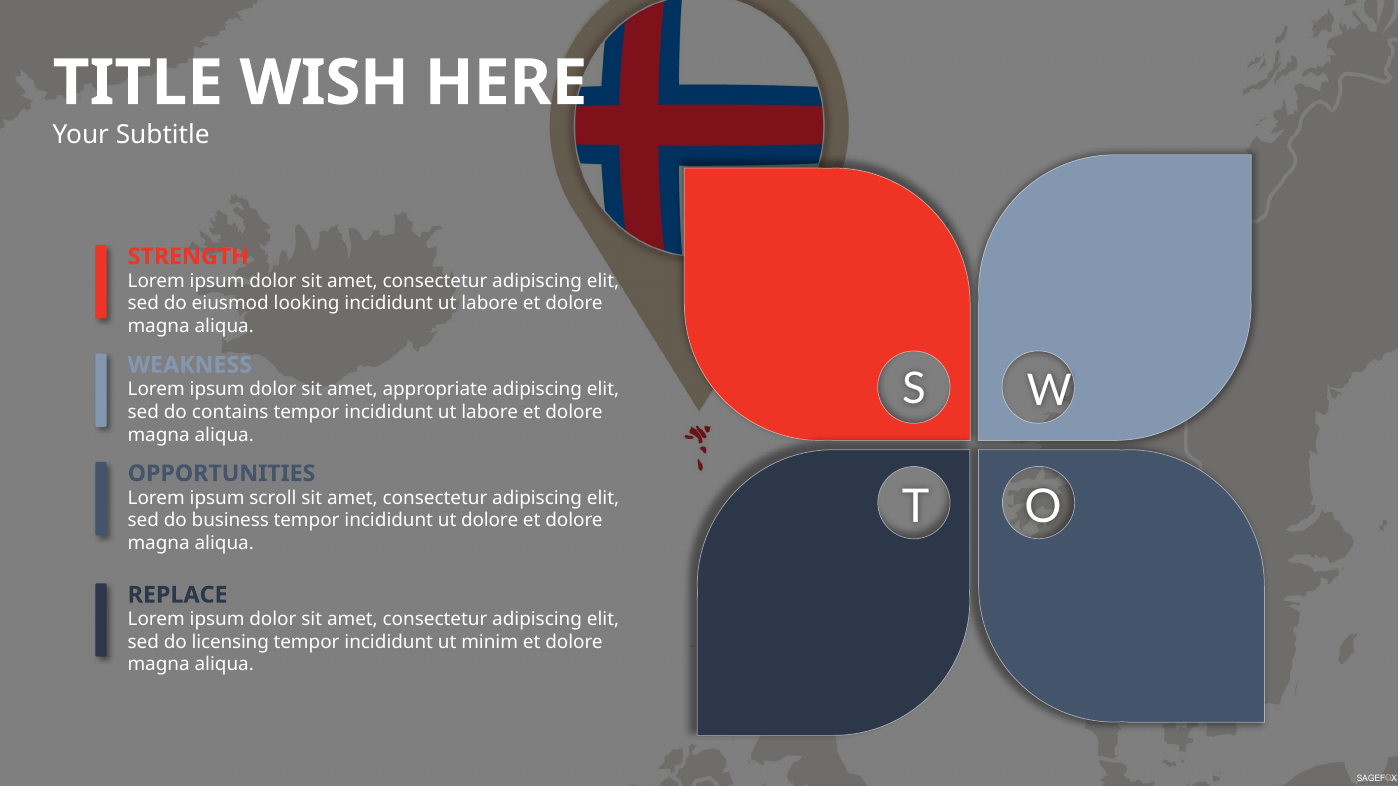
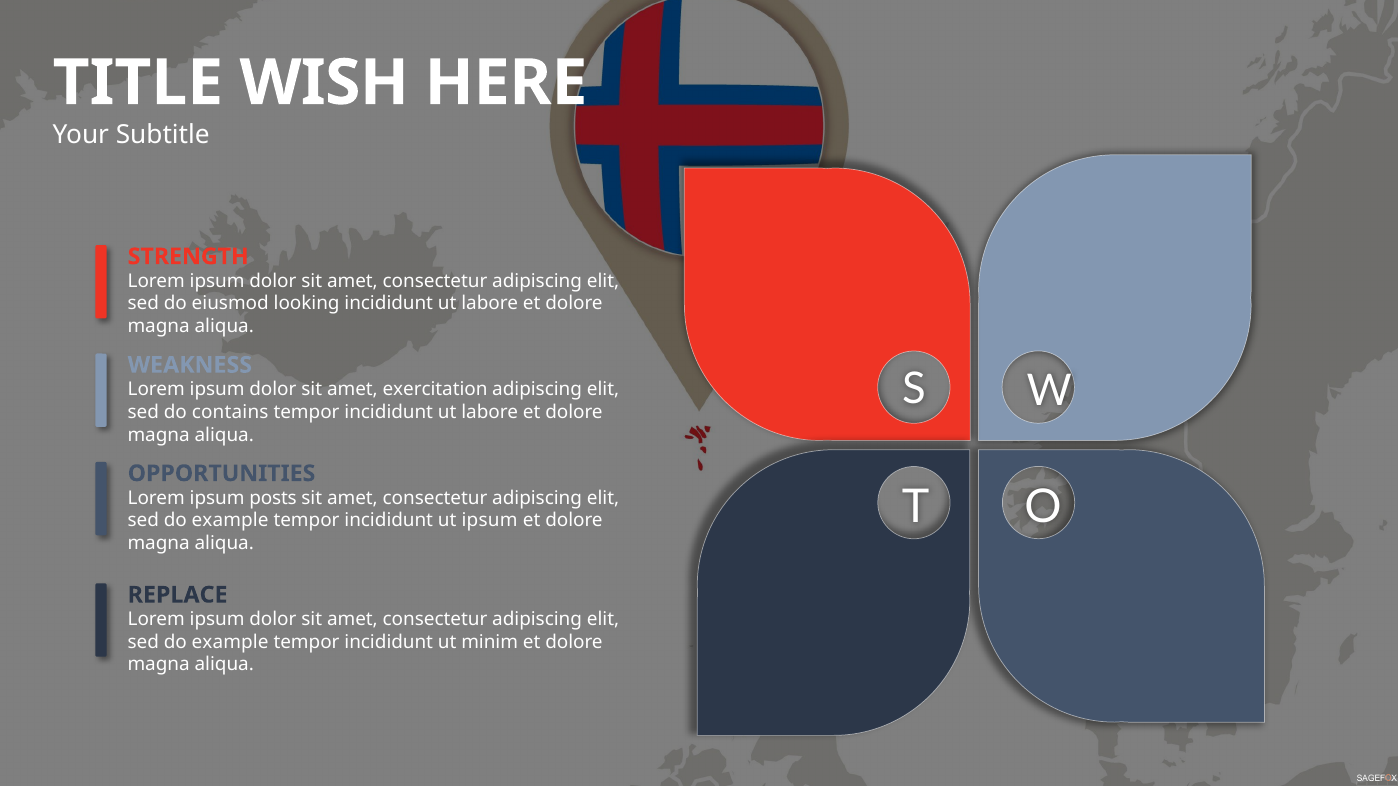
appropriate: appropriate -> exercitation
scroll: scroll -> posts
business at (230, 521): business -> example
ut dolore: dolore -> ipsum
licensing at (230, 642): licensing -> example
